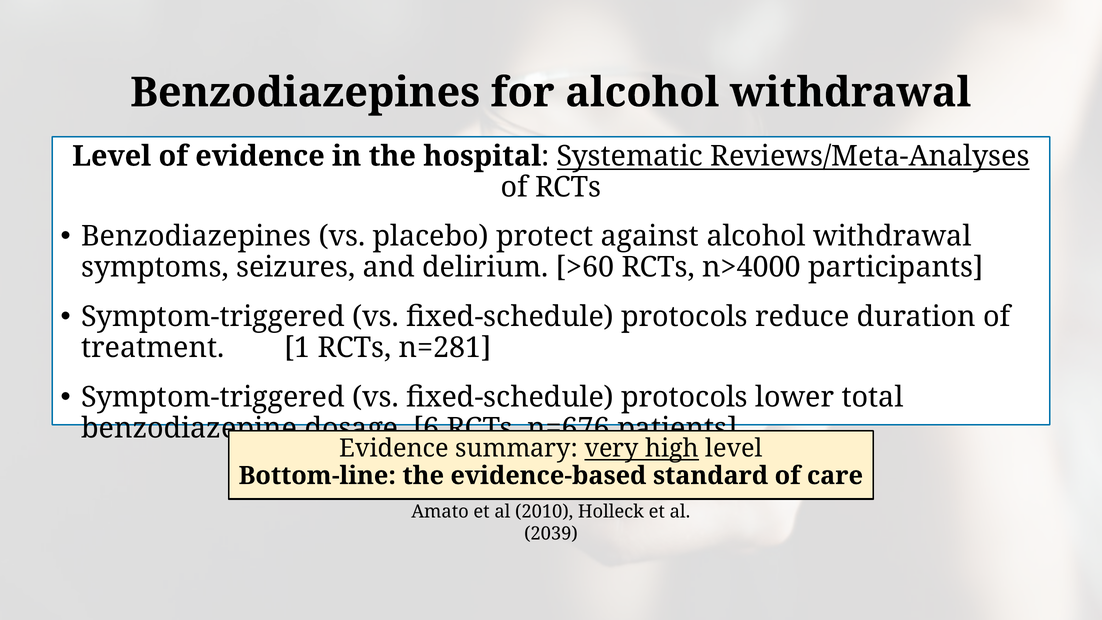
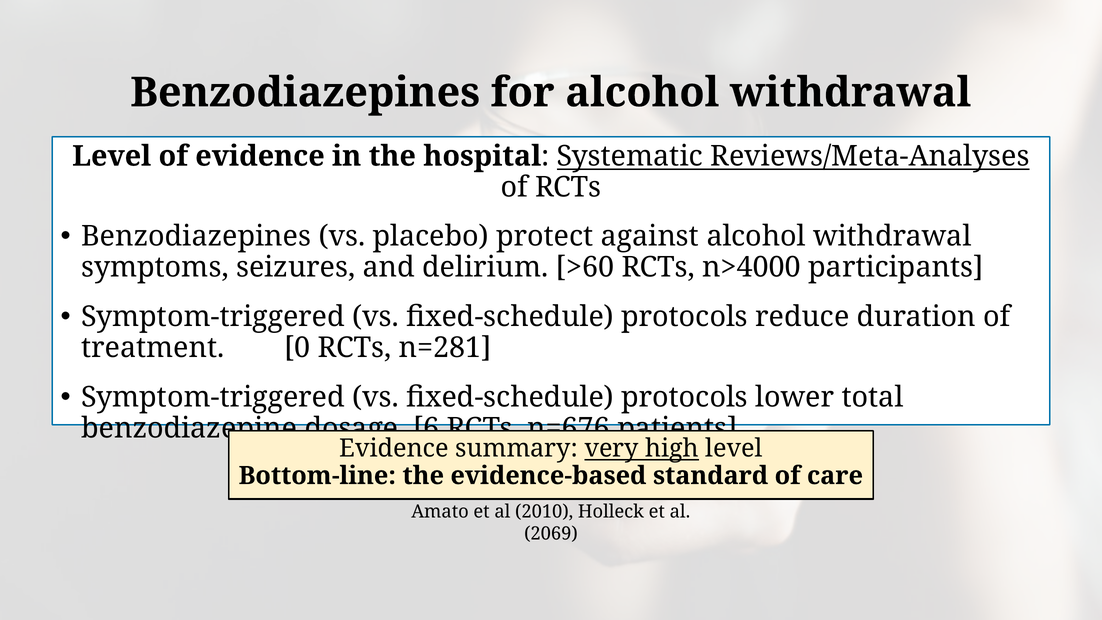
1: 1 -> 0
2039: 2039 -> 2069
